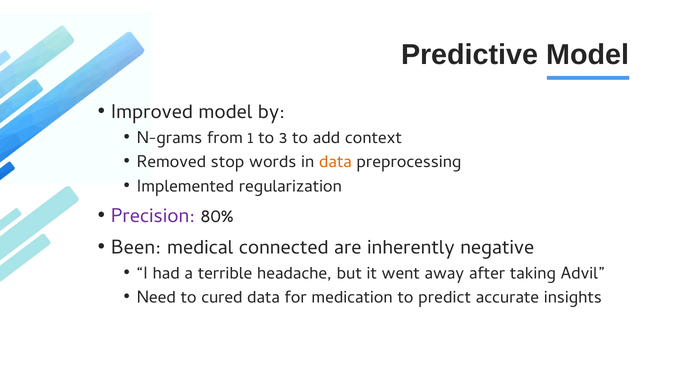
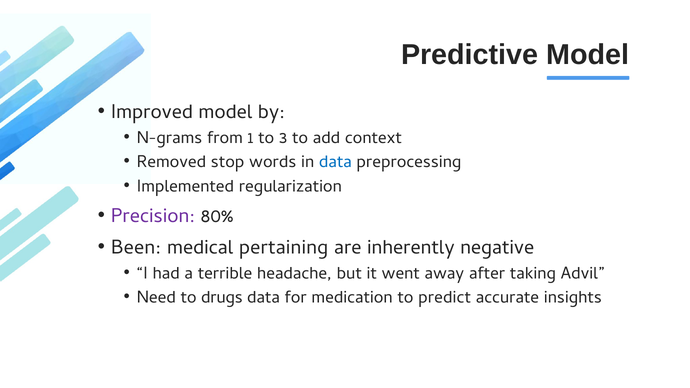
data at (335, 162) colour: orange -> blue
connected: connected -> pertaining
cured: cured -> drugs
